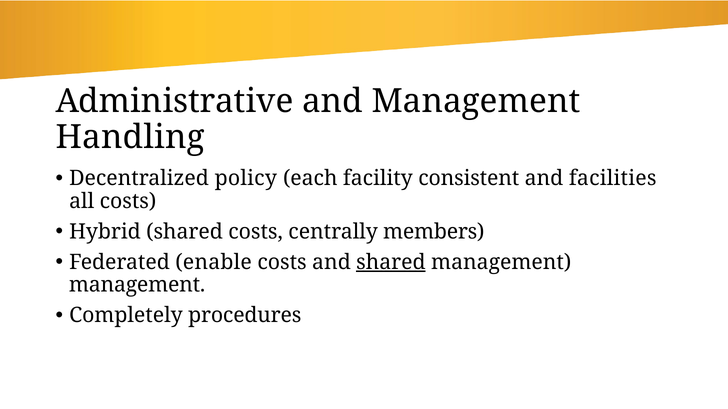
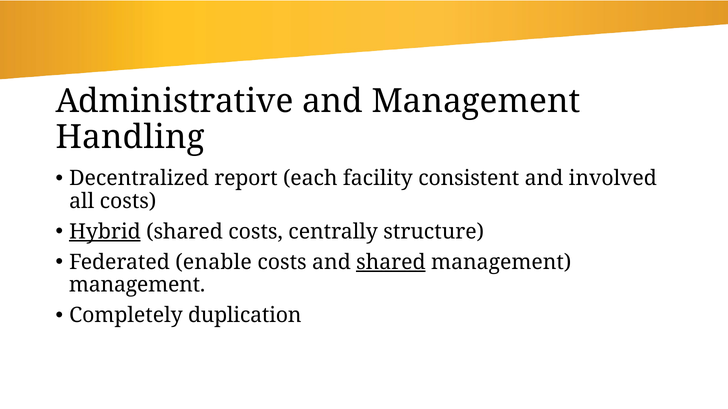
policy: policy -> report
facilities: facilities -> involved
Hybrid underline: none -> present
members: members -> structure
procedures: procedures -> duplication
